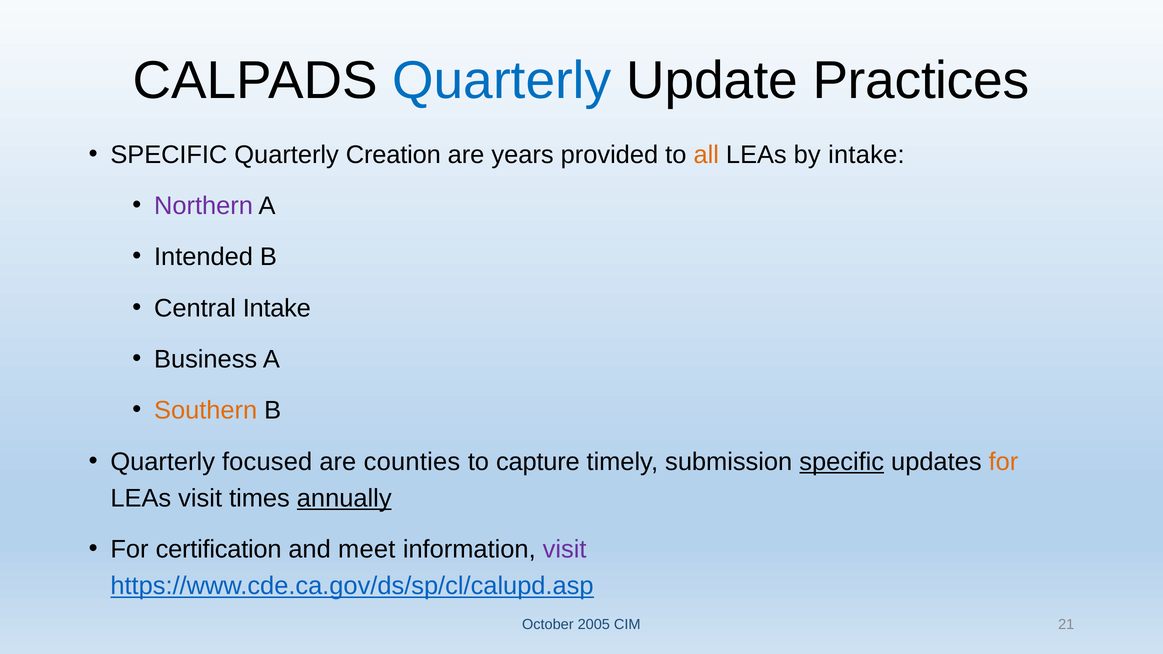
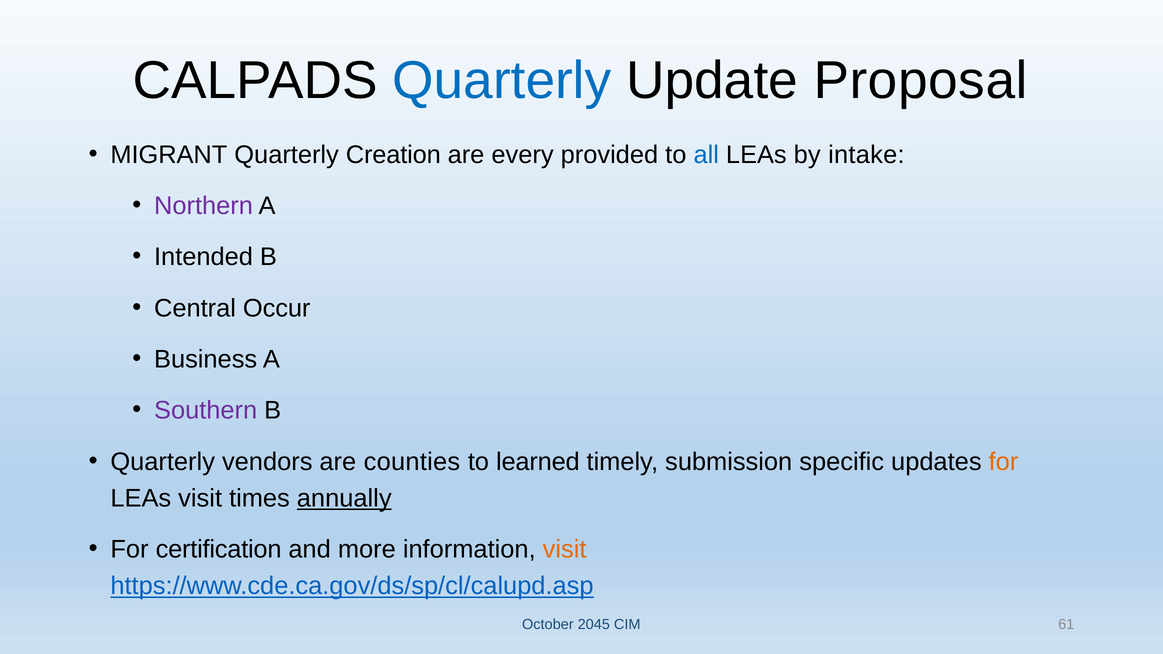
Practices: Practices -> Proposal
SPECIFIC at (169, 155): SPECIFIC -> MIGRANT
years: years -> every
all colour: orange -> blue
Central Intake: Intake -> Occur
Southern colour: orange -> purple
focused: focused -> vendors
capture: capture -> learned
specific at (842, 462) underline: present -> none
meet: meet -> more
visit at (565, 550) colour: purple -> orange
2005: 2005 -> 2045
21: 21 -> 61
